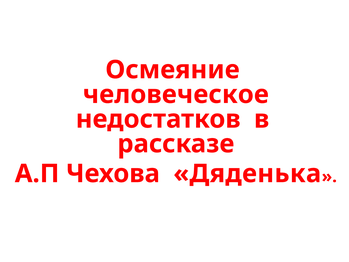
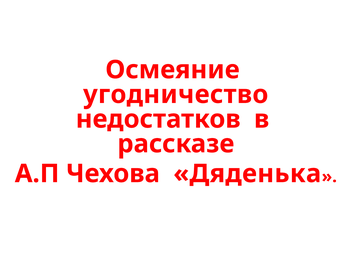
человеческое: человеческое -> угодничество
